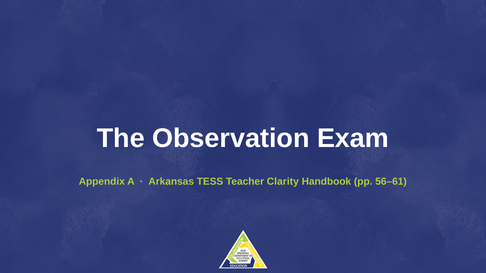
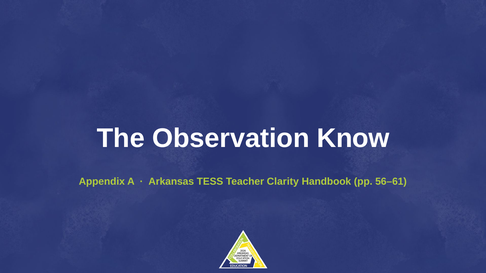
Exam: Exam -> Know
